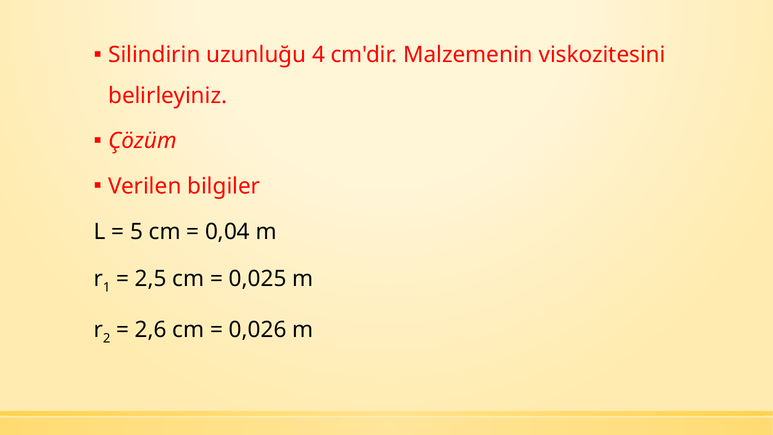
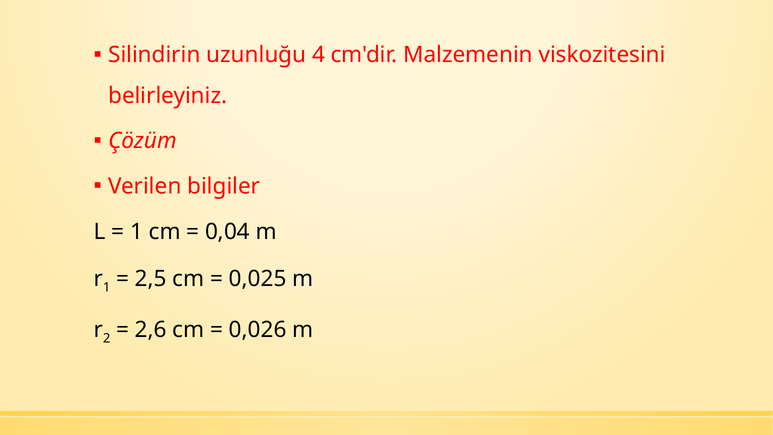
5 at (136, 232): 5 -> 1
